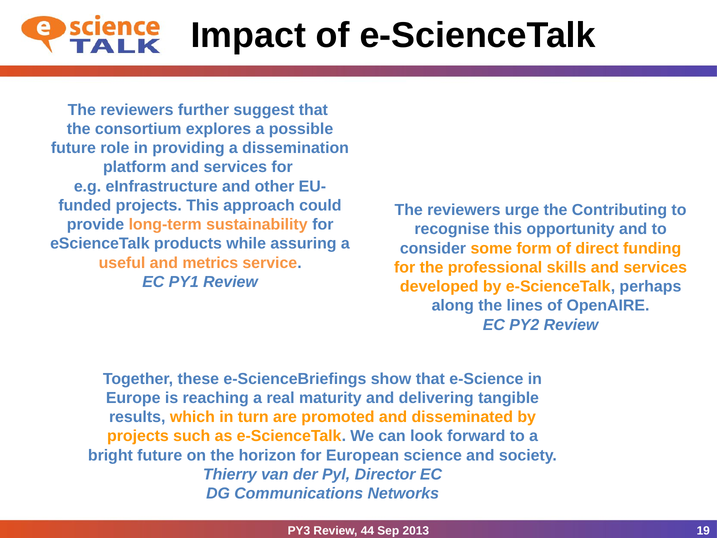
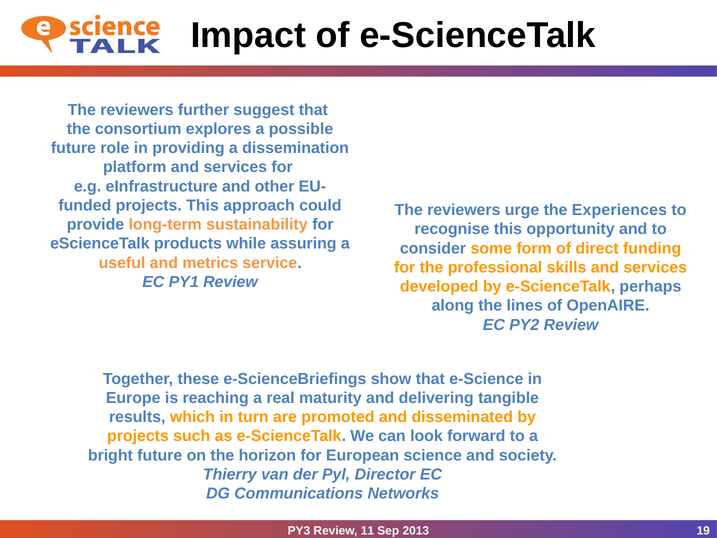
Contributing: Contributing -> Experiences
44: 44 -> 11
